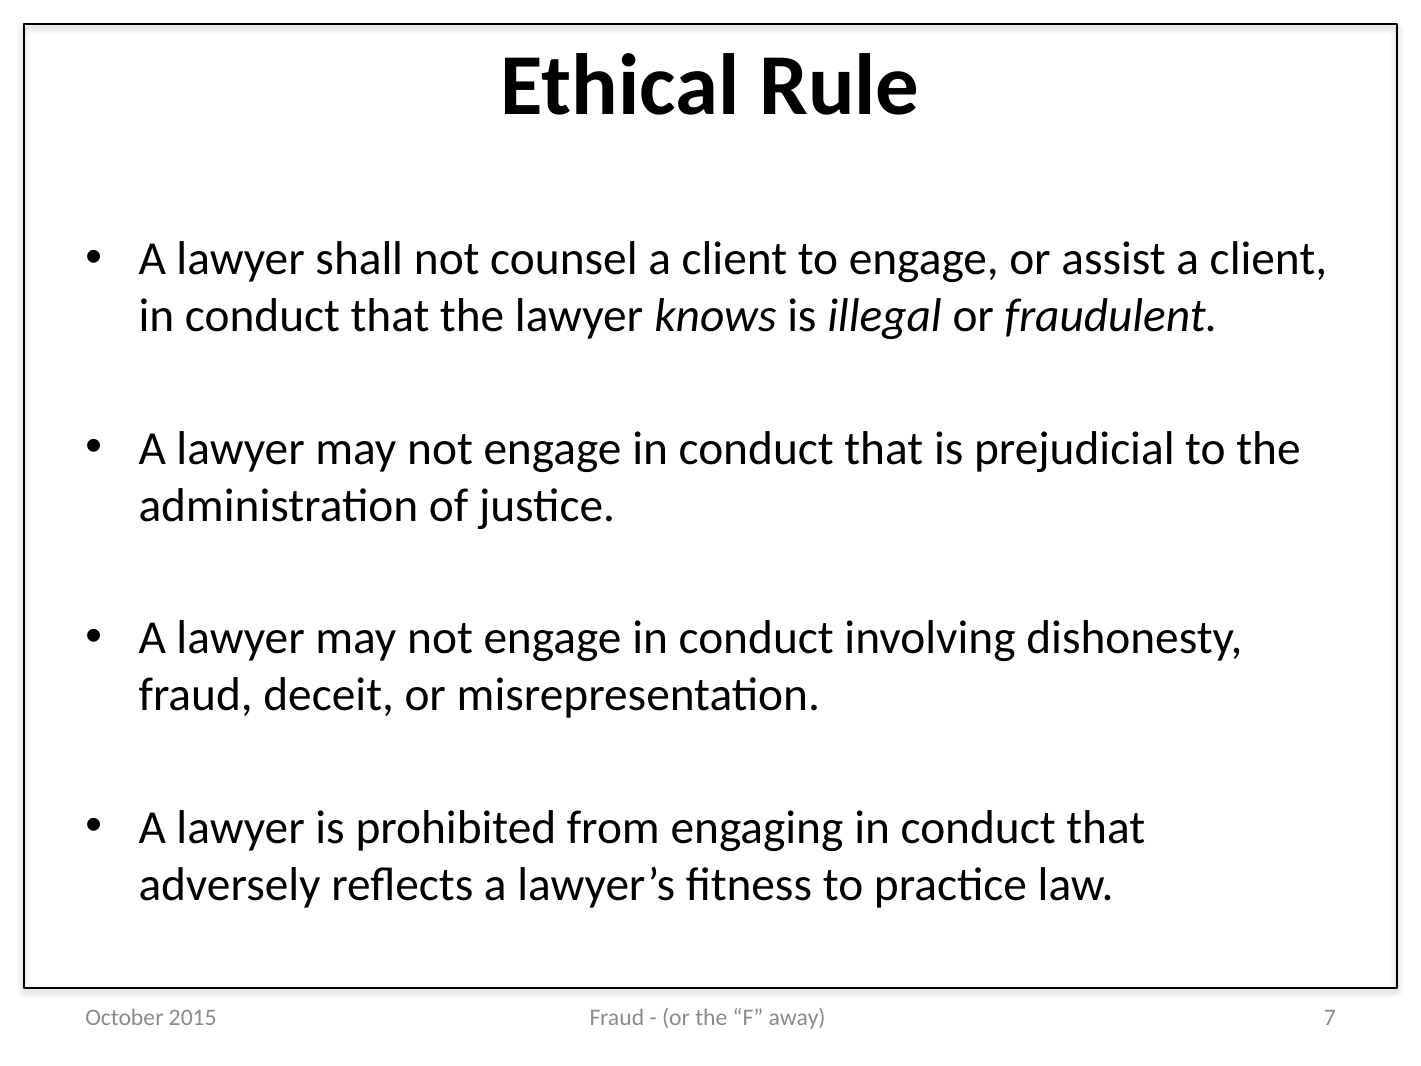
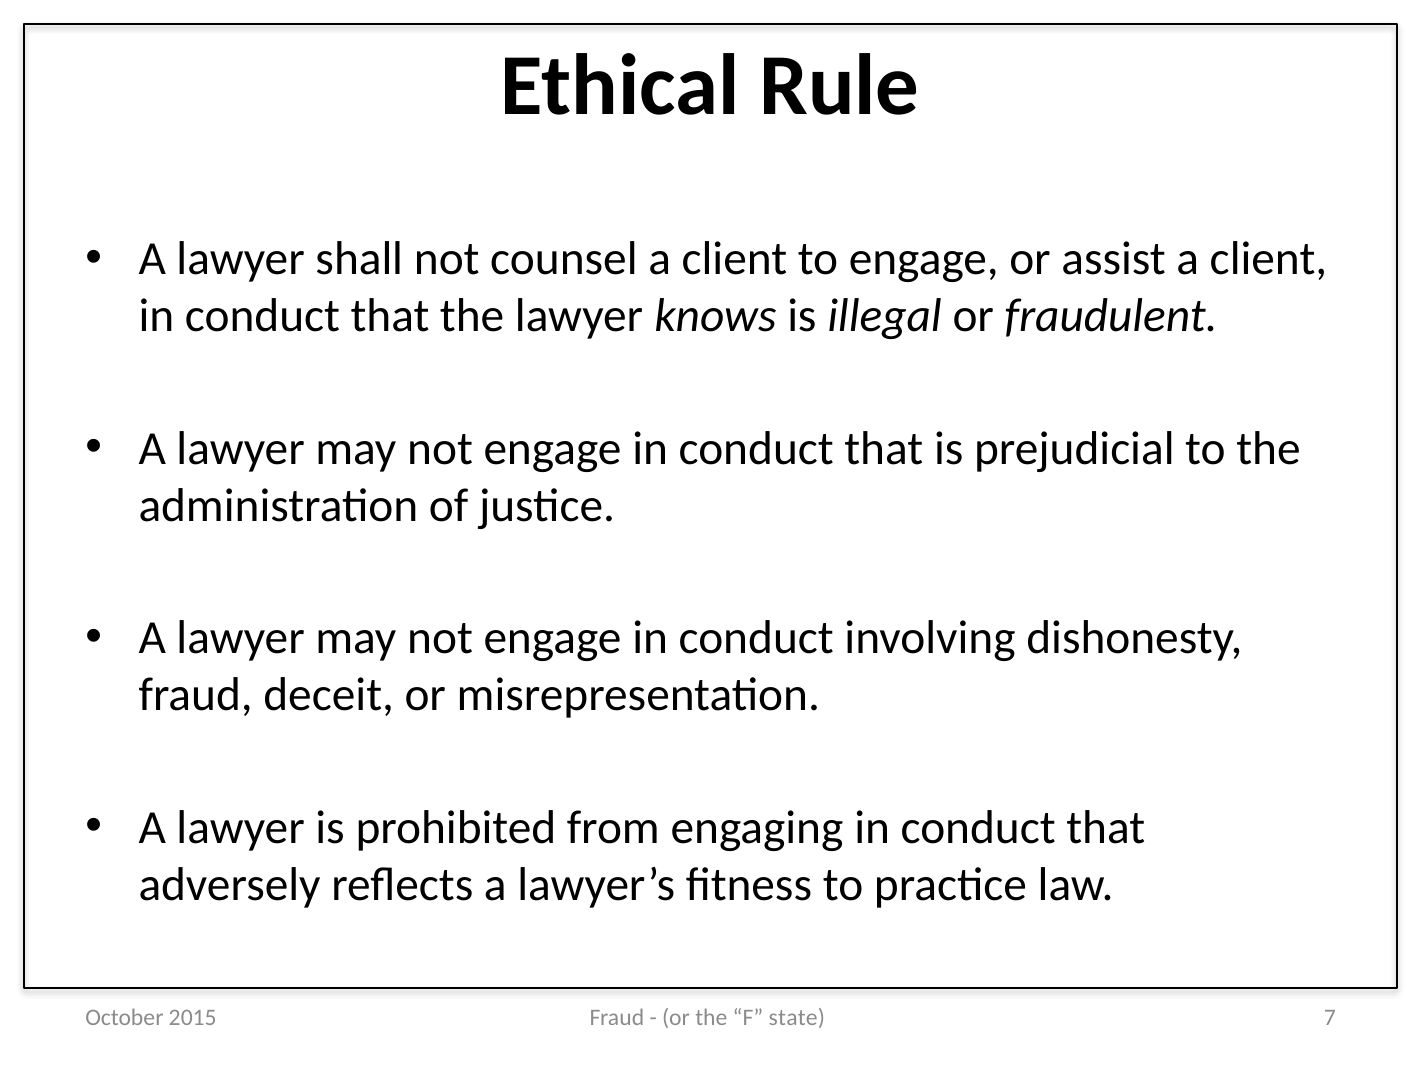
away: away -> state
